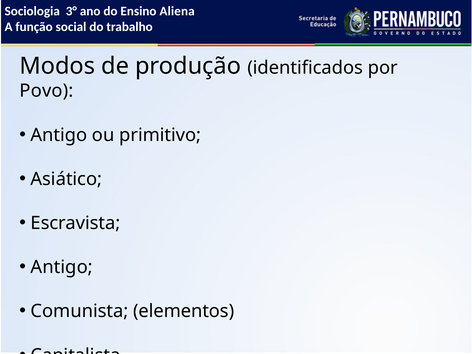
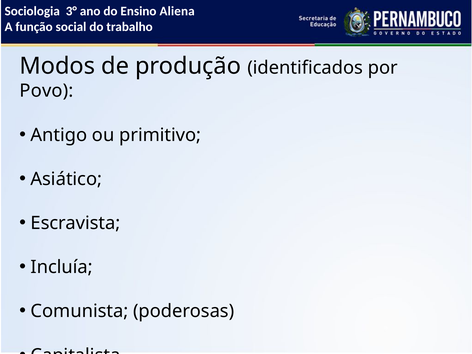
Antigo at (62, 267): Antigo -> Incluía
elementos: elementos -> poderosas
